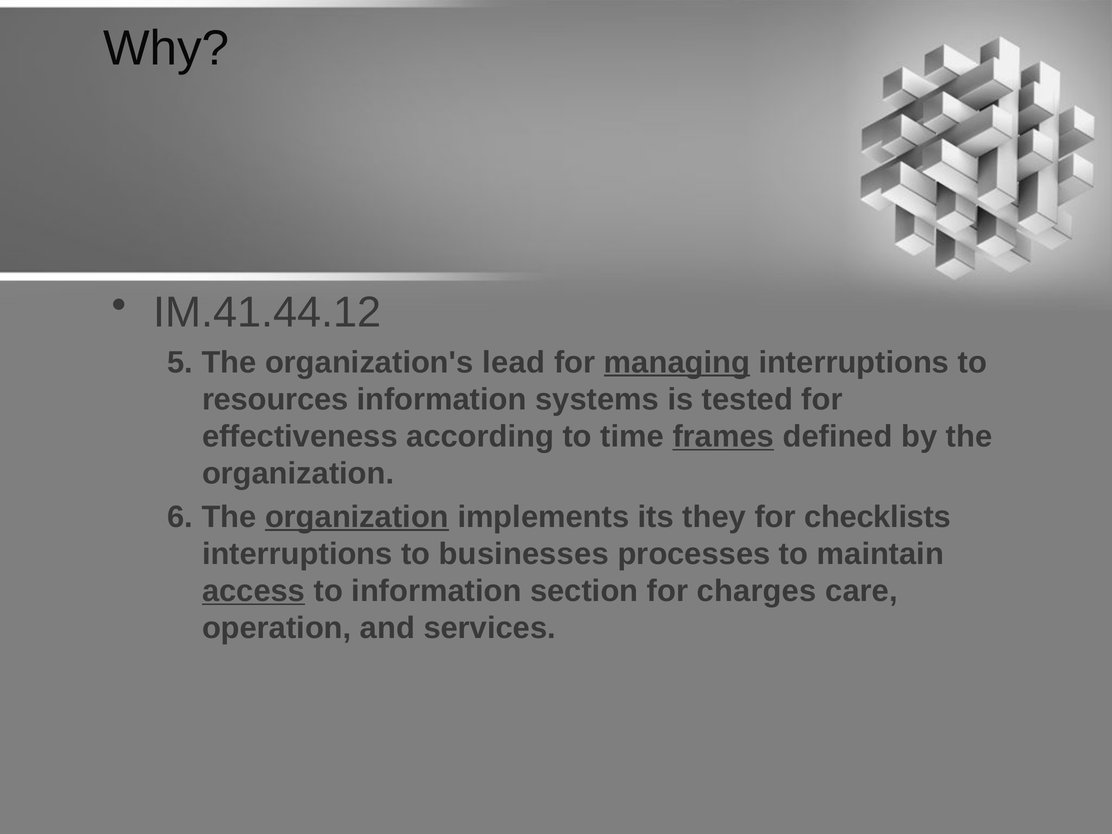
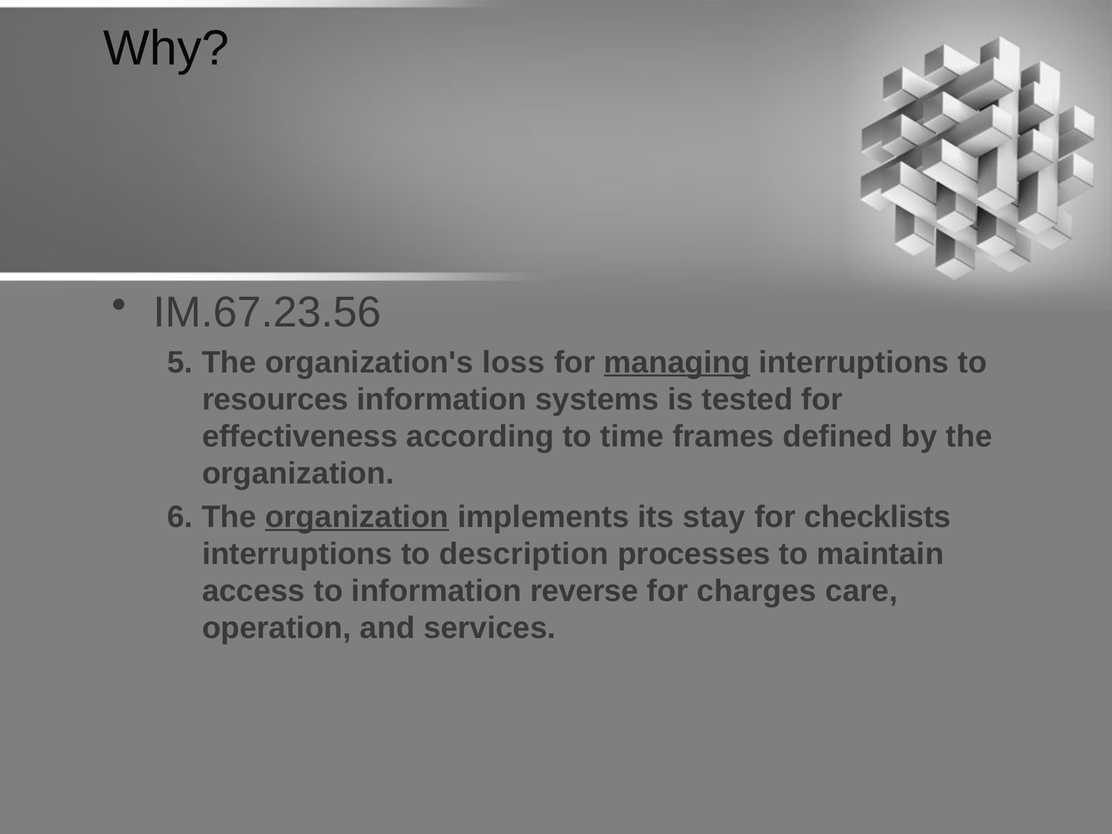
IM.41.44.12: IM.41.44.12 -> IM.67.23.56
lead: lead -> loss
frames underline: present -> none
they: they -> stay
businesses: businesses -> description
access underline: present -> none
section: section -> reverse
